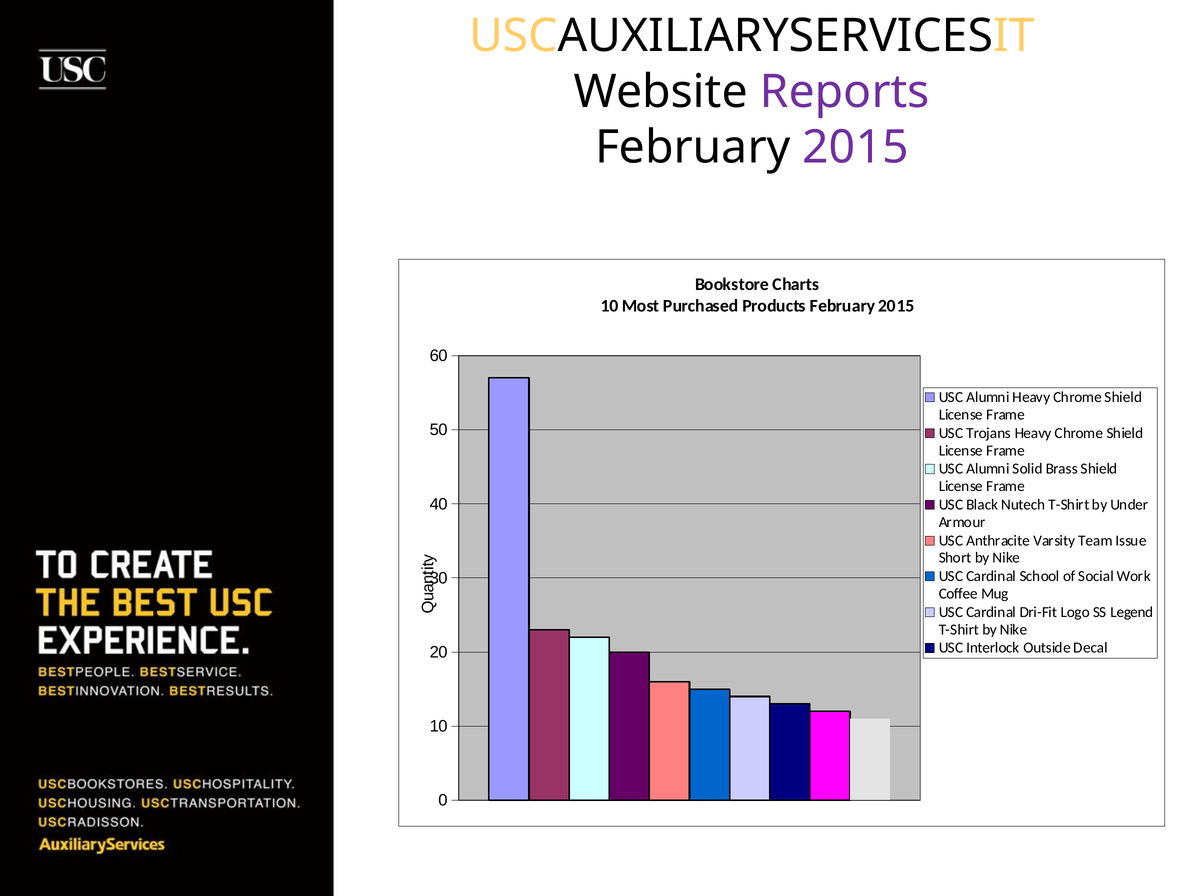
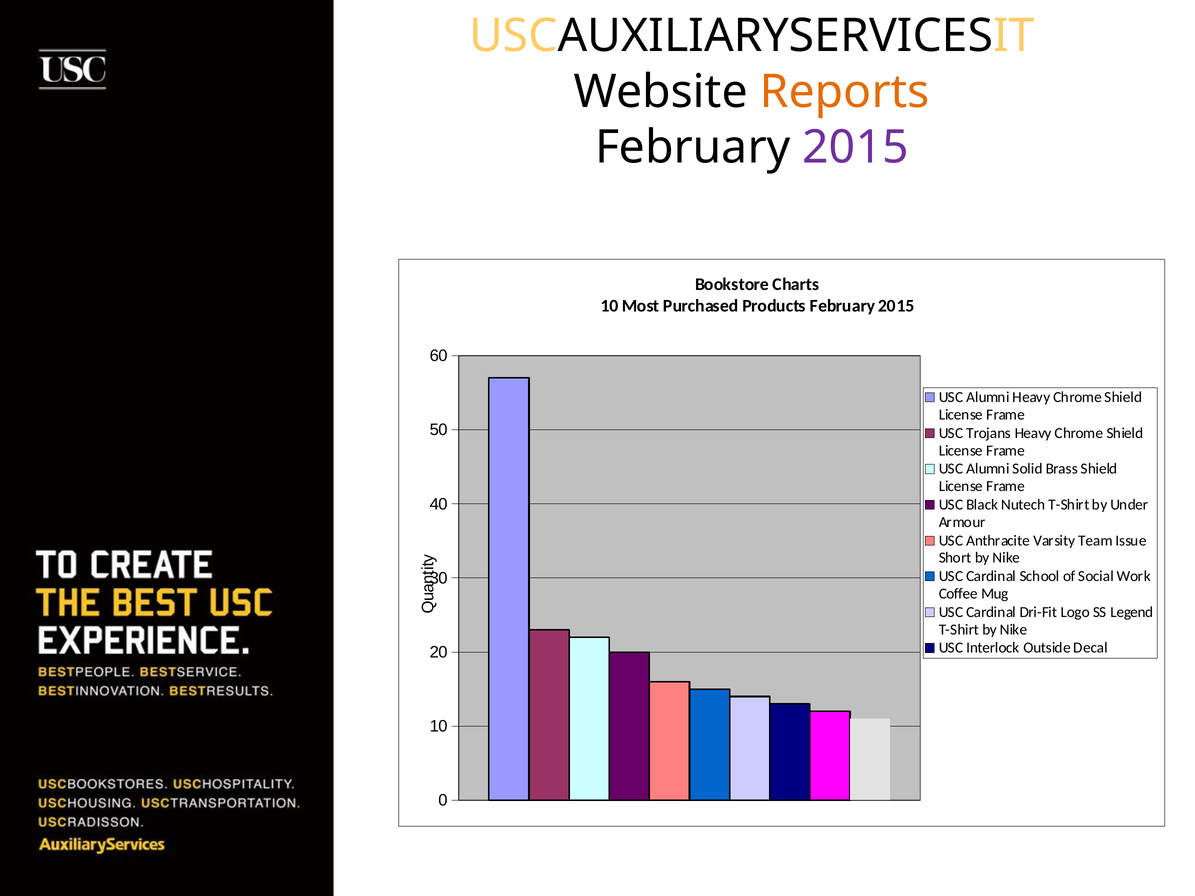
Reports colour: purple -> orange
